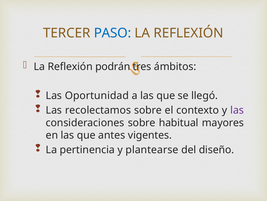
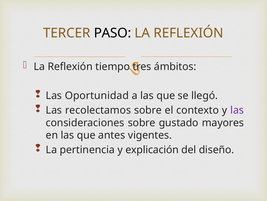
PASO colour: blue -> black
podrán: podrán -> tiempo
habitual: habitual -> gustado
plantearse: plantearse -> explicación
